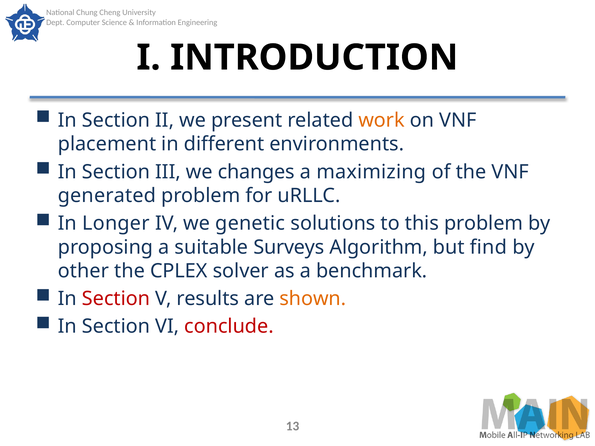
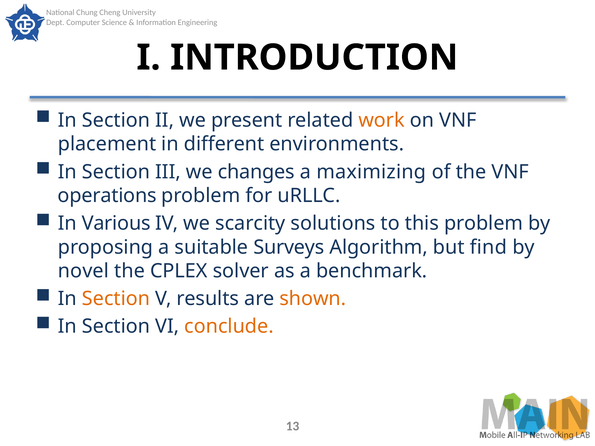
generated: generated -> operations
Longer: Longer -> Various
genetic: genetic -> scarcity
other: other -> novel
Section at (116, 299) colour: red -> orange
conclude colour: red -> orange
